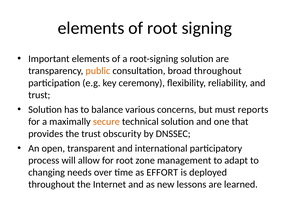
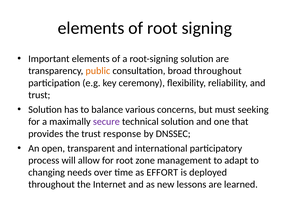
reports: reports -> seeking
secure colour: orange -> purple
obscurity: obscurity -> response
